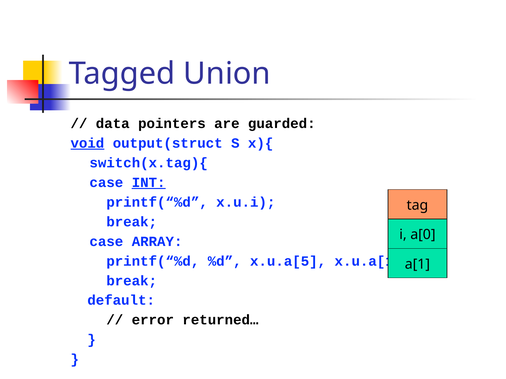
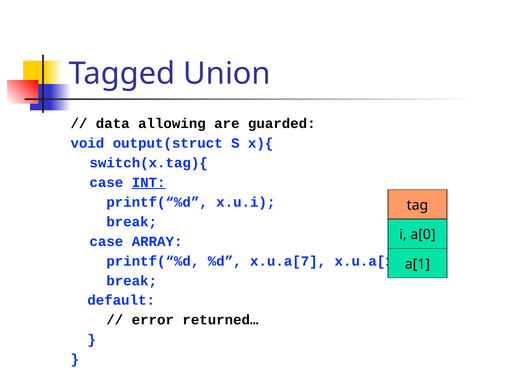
pointers: pointers -> allowing
void underline: present -> none
x.u.a[5: x.u.a[5 -> x.u.a[7
